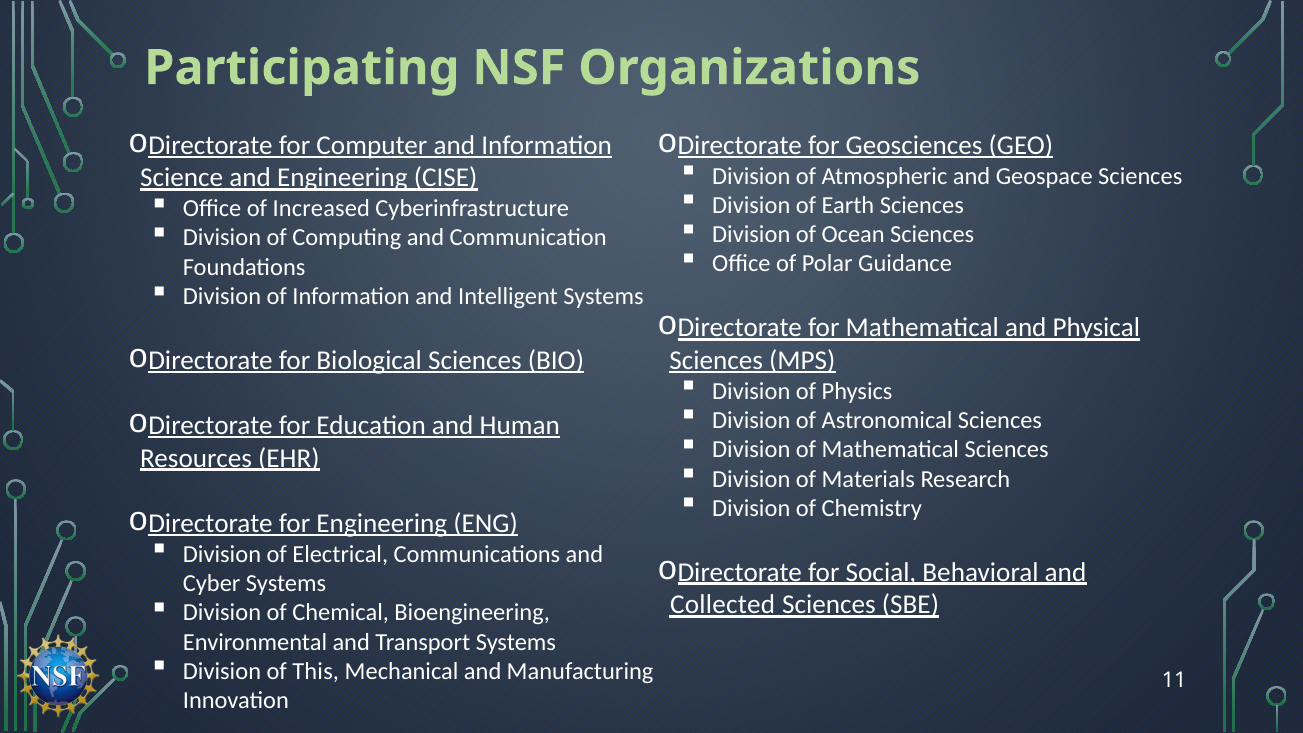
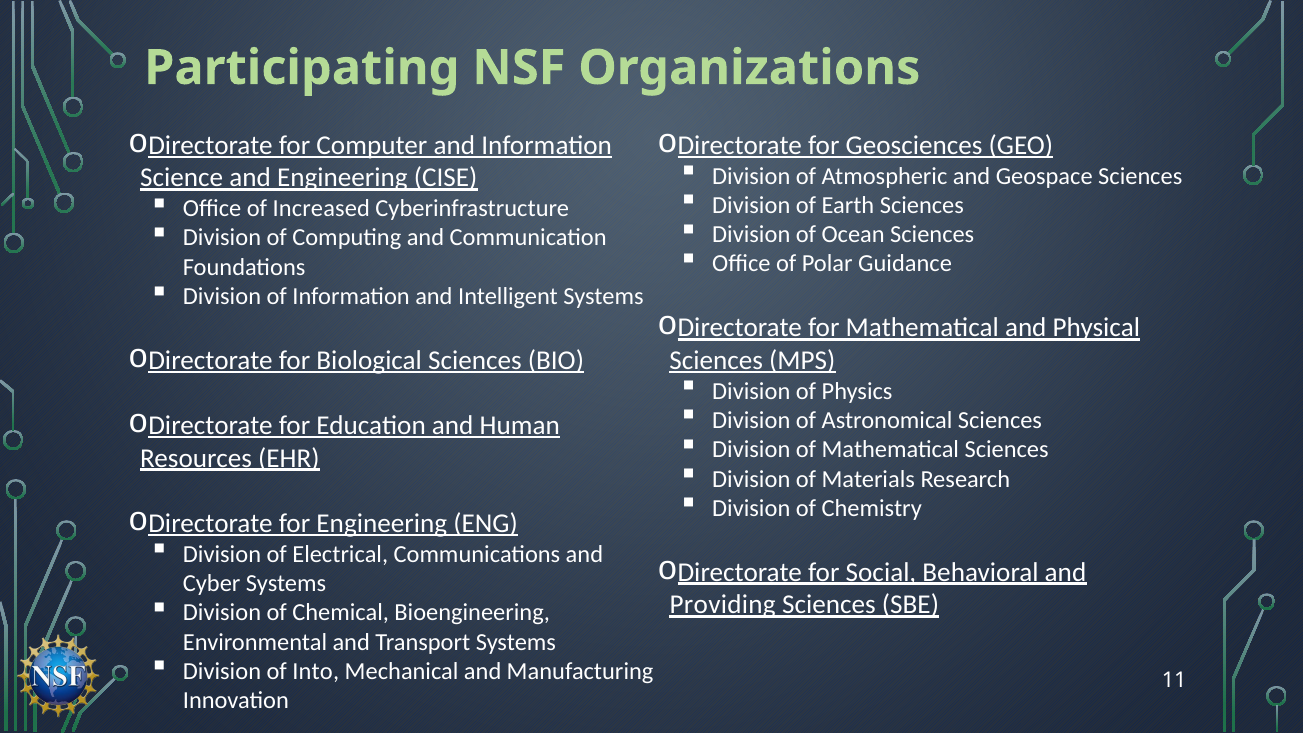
Collected: Collected -> Providing
This: This -> Into
